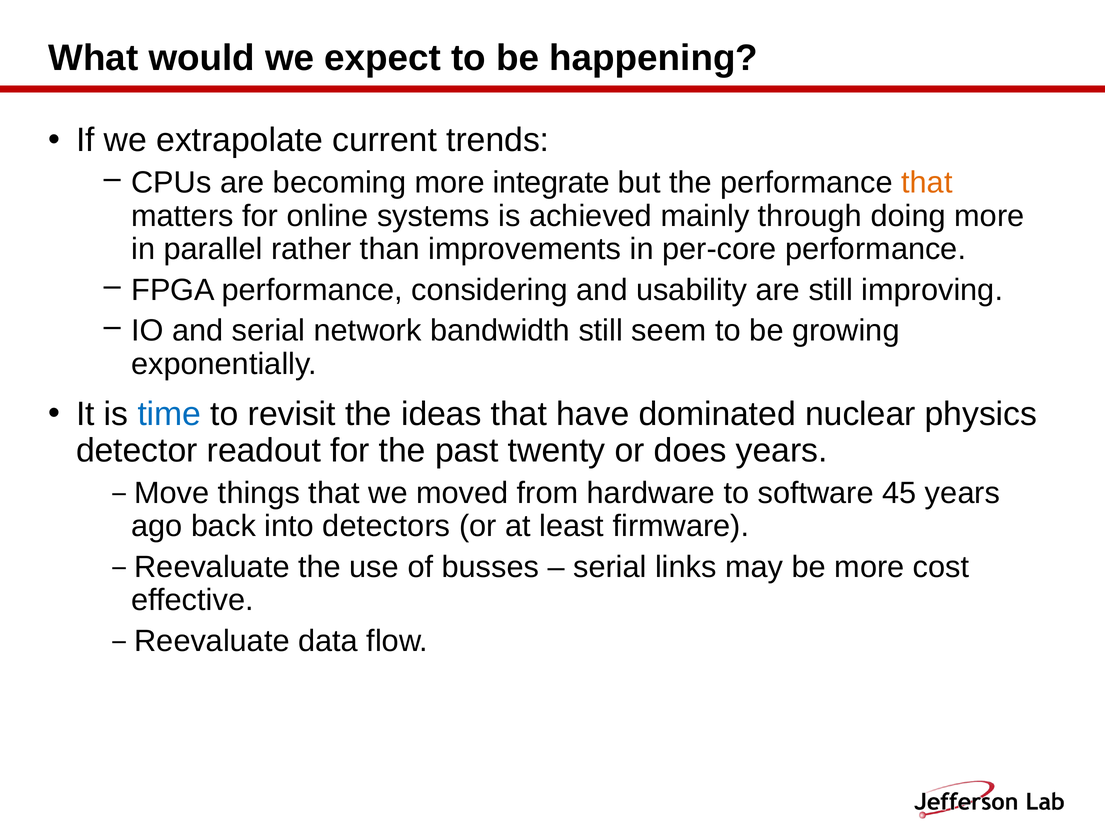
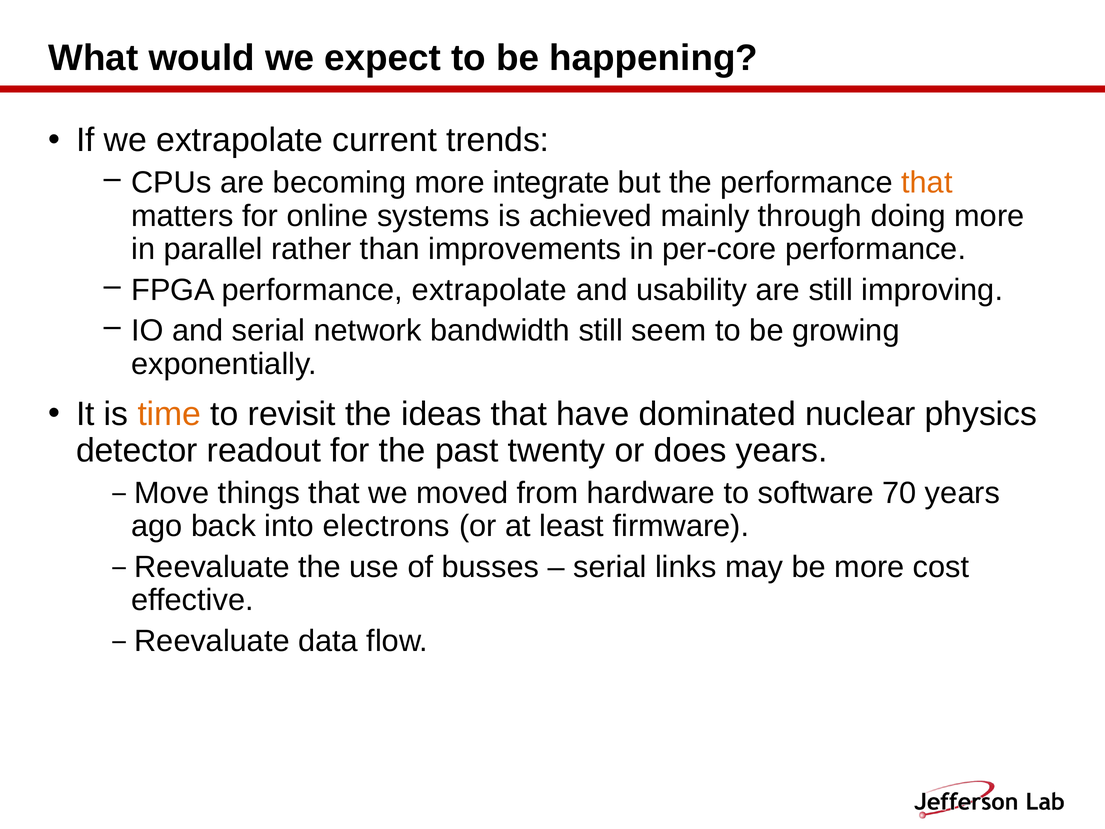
performance considering: considering -> extrapolate
time colour: blue -> orange
45: 45 -> 70
detectors: detectors -> electrons
